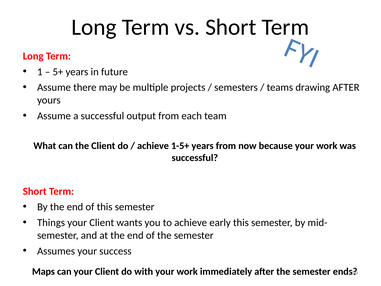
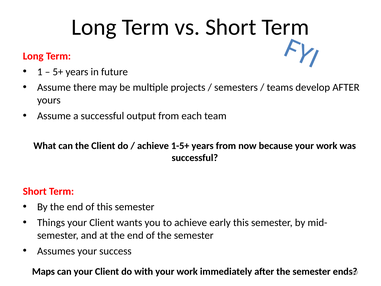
drawing: drawing -> develop
